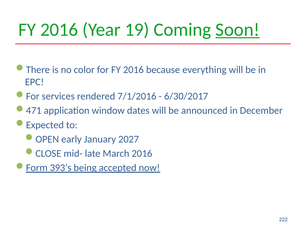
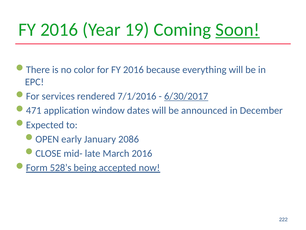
6/30/2017 underline: none -> present
2027: 2027 -> 2086
393’s: 393’s -> 528’s
